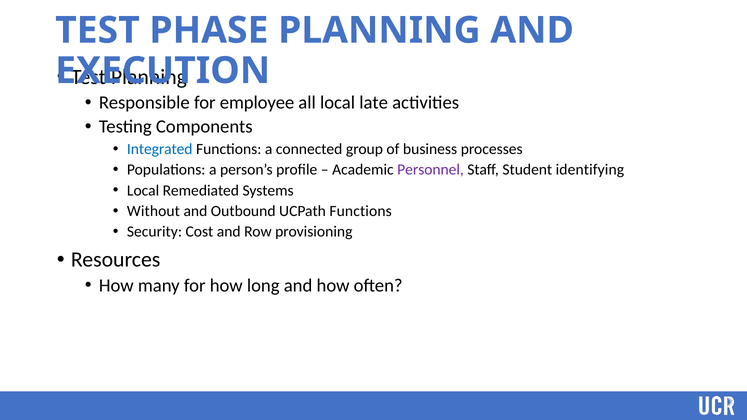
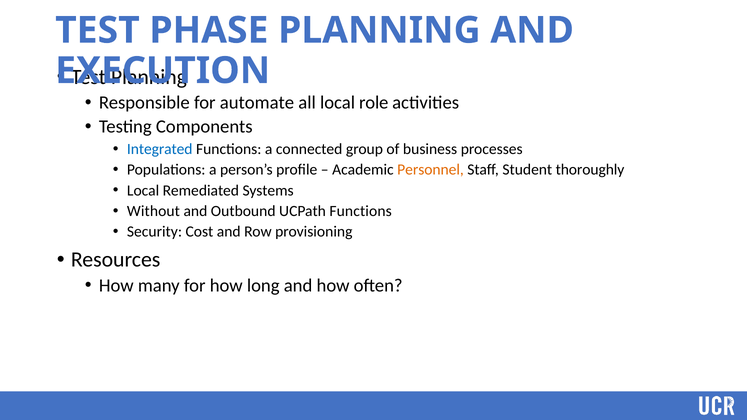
employee: employee -> automate
late: late -> role
Personnel colour: purple -> orange
identifying: identifying -> thoroughly
